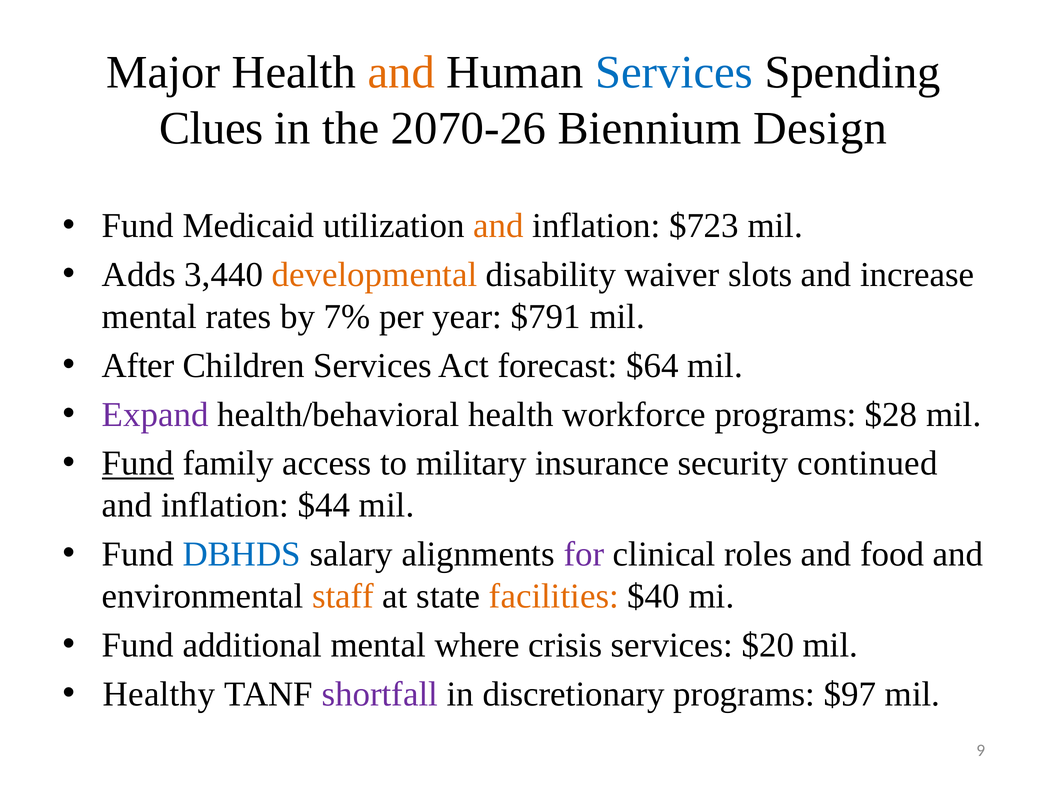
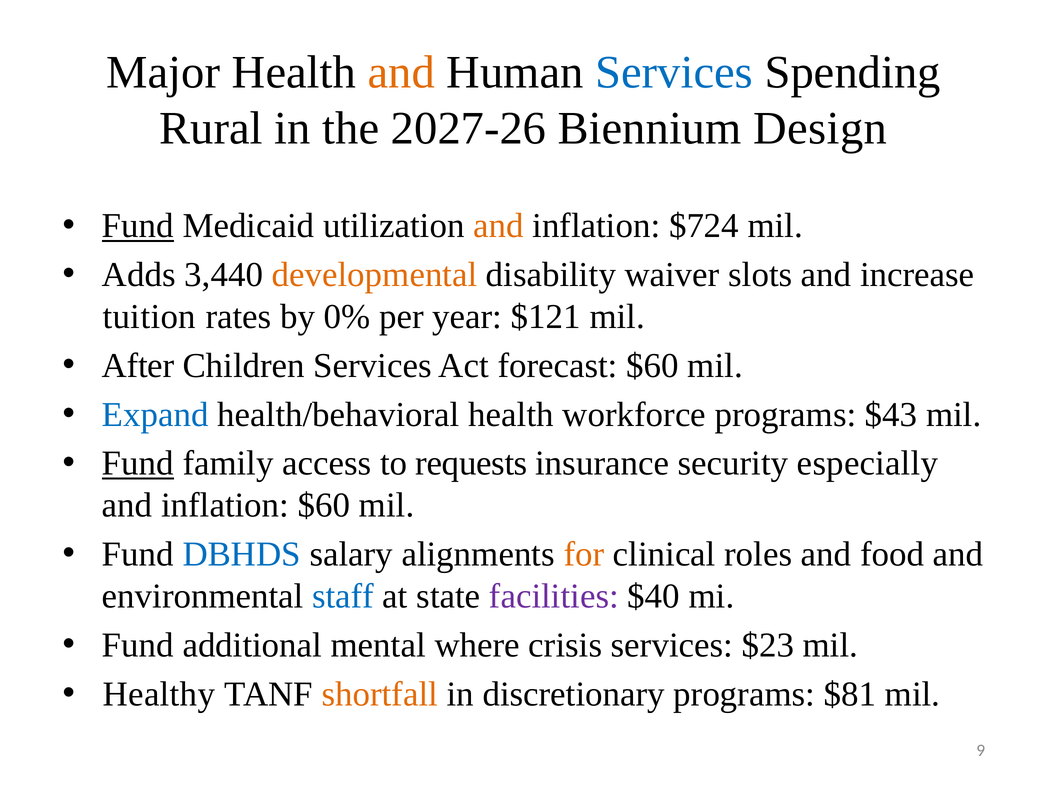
Clues: Clues -> Rural
2070-26: 2070-26 -> 2027-26
Fund at (138, 226) underline: none -> present
$723: $723 -> $724
mental at (149, 317): mental -> tuition
7%: 7% -> 0%
$791: $791 -> $121
forecast $64: $64 -> $60
Expand colour: purple -> blue
$28: $28 -> $43
military: military -> requests
continued: continued -> especially
inflation $44: $44 -> $60
for colour: purple -> orange
staff colour: orange -> blue
facilities colour: orange -> purple
$20: $20 -> $23
shortfall colour: purple -> orange
$97: $97 -> $81
